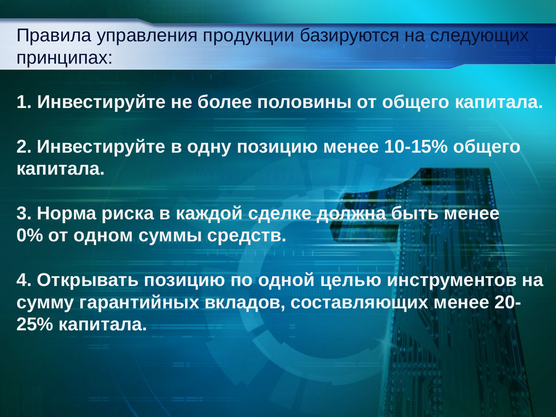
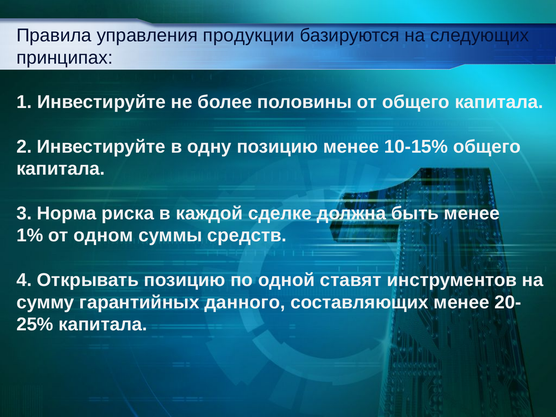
0%: 0% -> 1%
целью: целью -> ставят
вкладов: вкладов -> данного
